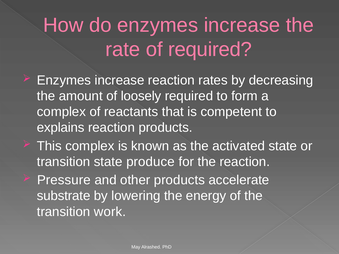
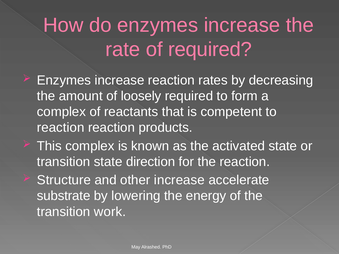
explains at (61, 128): explains -> reaction
produce: produce -> direction
Pressure: Pressure -> Structure
other products: products -> increase
